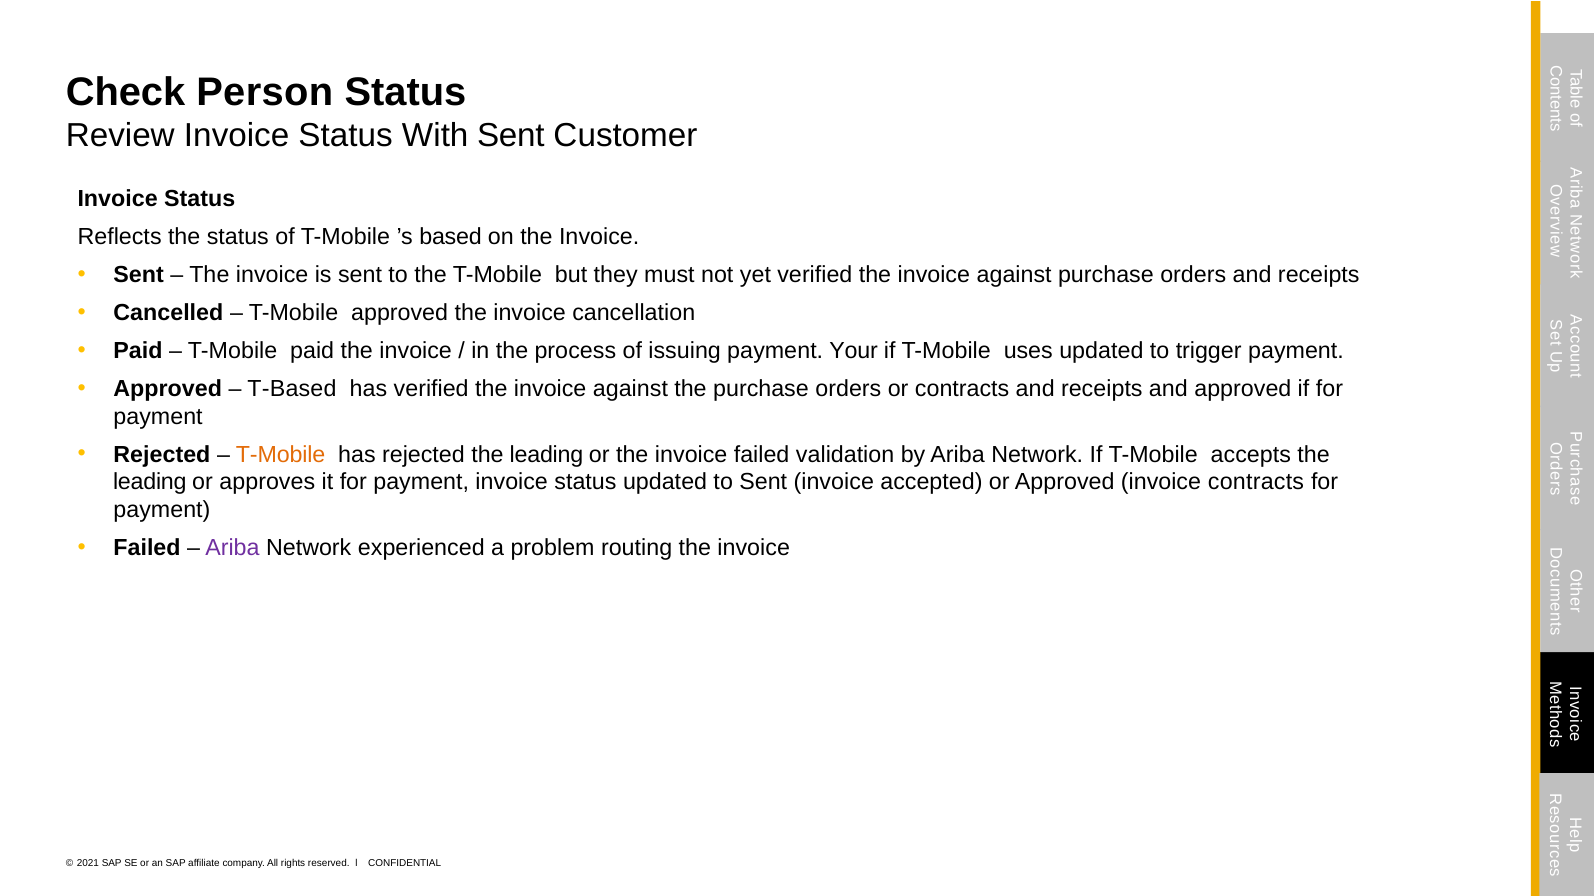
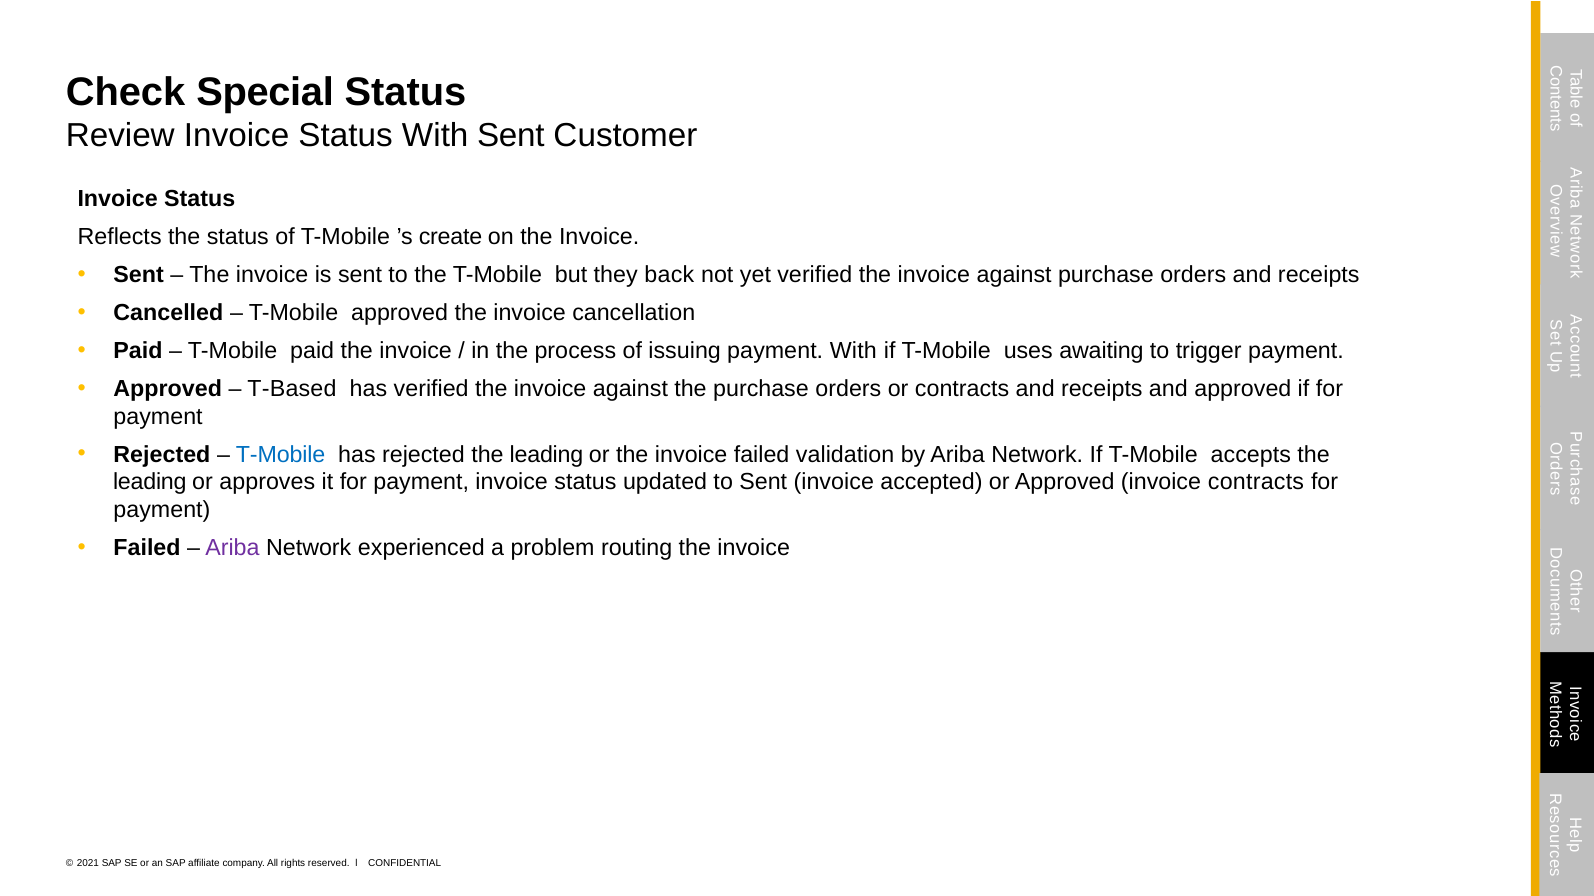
Person: Person -> Special
based: based -> create
must: must -> back
payment Your: Your -> With
uses updated: updated -> awaiting
T-Mobile at (281, 455) colour: orange -> blue
